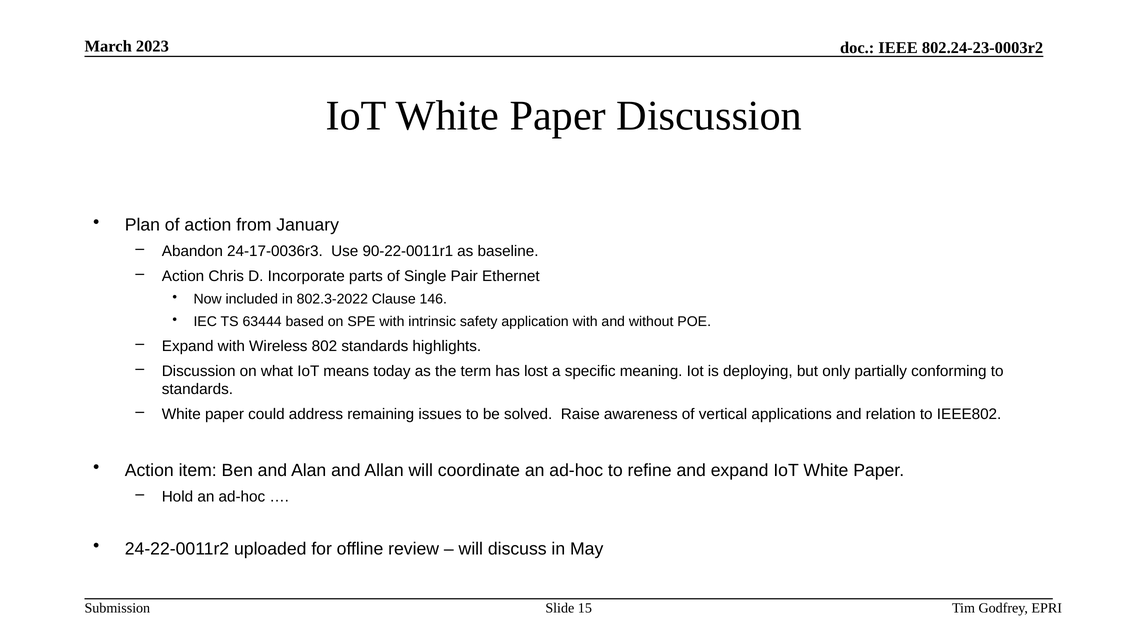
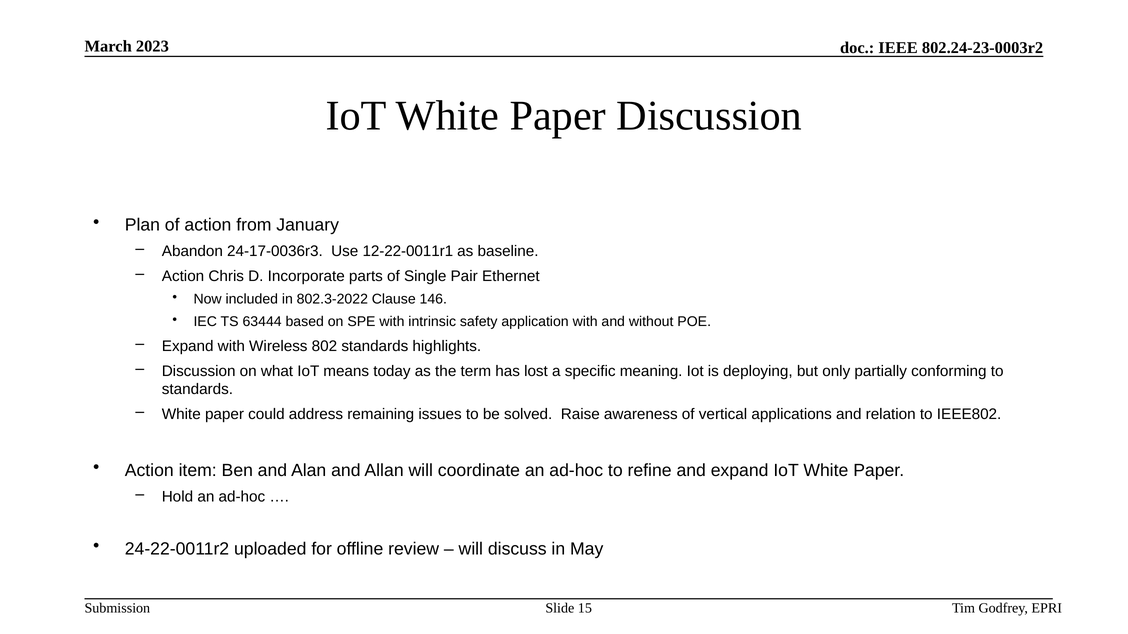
90-22-0011r1: 90-22-0011r1 -> 12-22-0011r1
